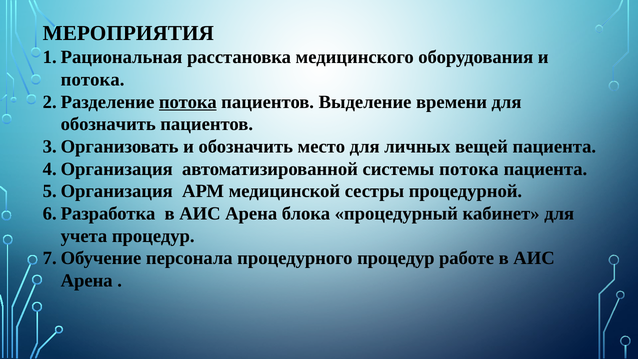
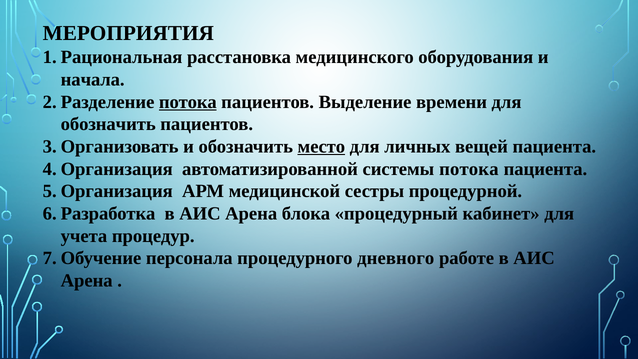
потока at (93, 79): потока -> начала
место underline: none -> present
процедурного процедур: процедур -> дневного
